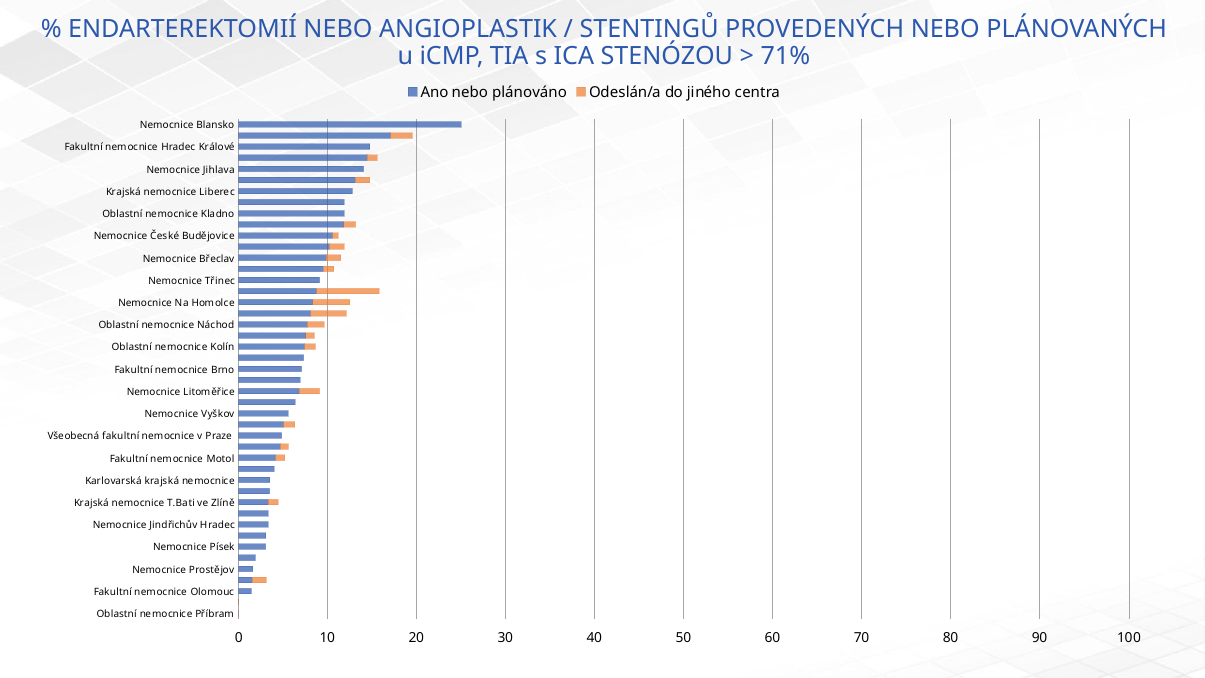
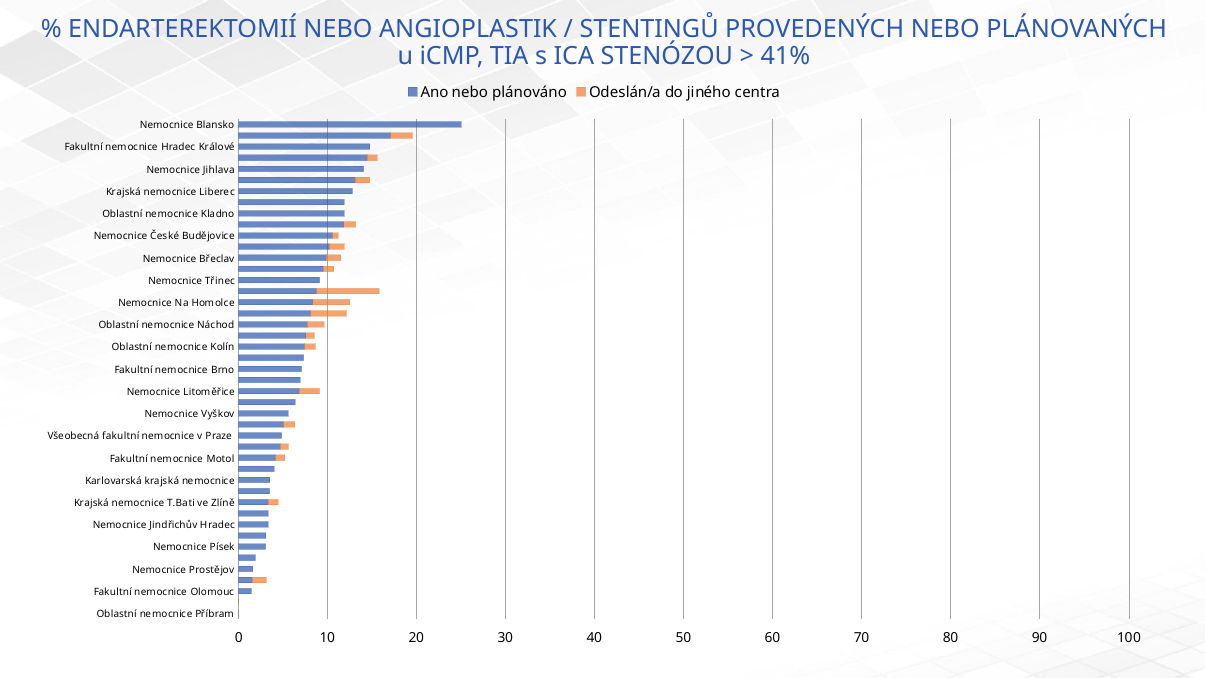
71%: 71% -> 41%
